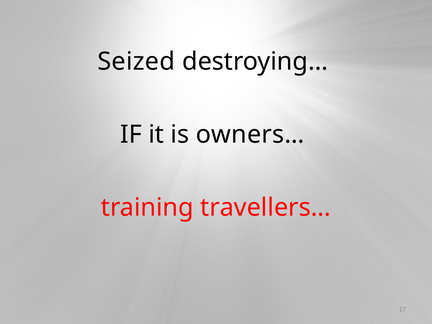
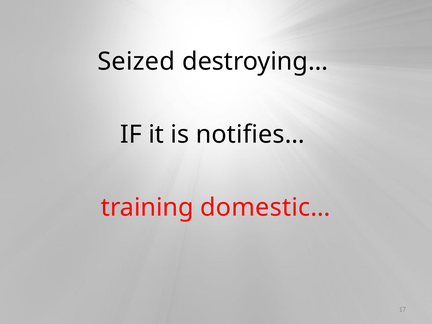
owners…: owners… -> notifies…
travellers…: travellers… -> domestic…
